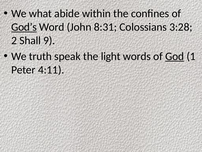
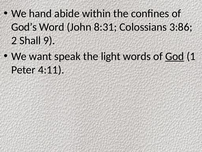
what: what -> hand
God’s underline: present -> none
3:28: 3:28 -> 3:86
truth: truth -> want
